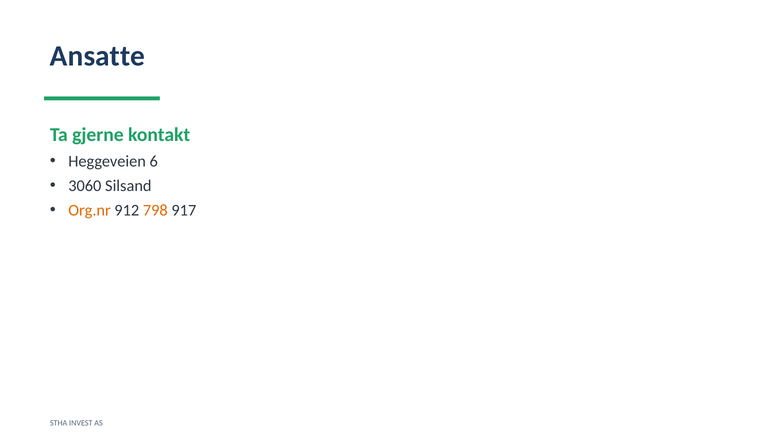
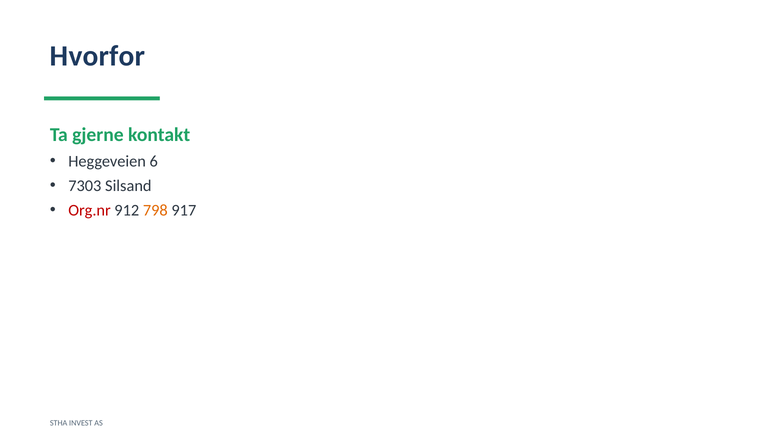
Ansatte: Ansatte -> Hvorfor
3060: 3060 -> 7303
Org.nr colour: orange -> red
